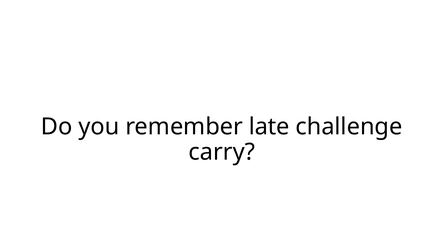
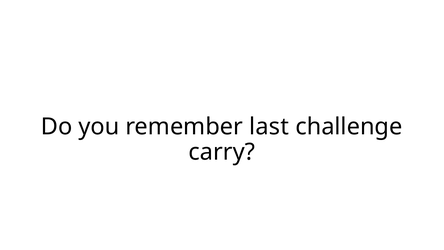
late: late -> last
